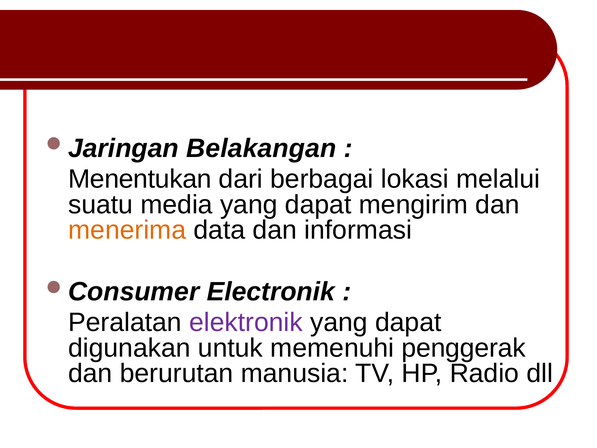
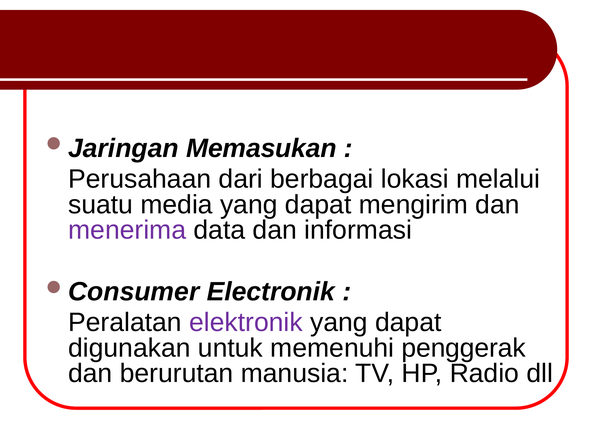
Belakangan: Belakangan -> Memasukan
Menentukan: Menentukan -> Perusahaan
menerima colour: orange -> purple
